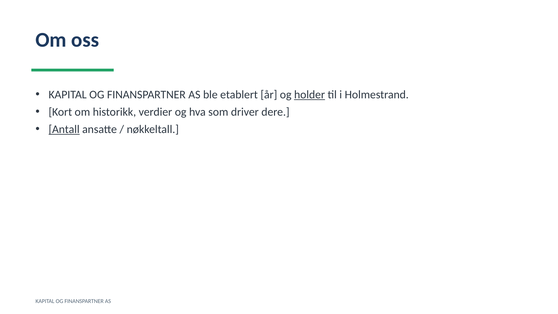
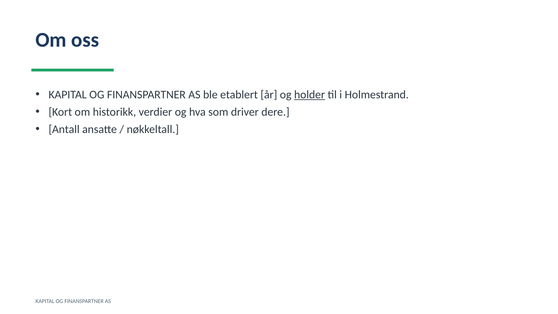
Antall underline: present -> none
